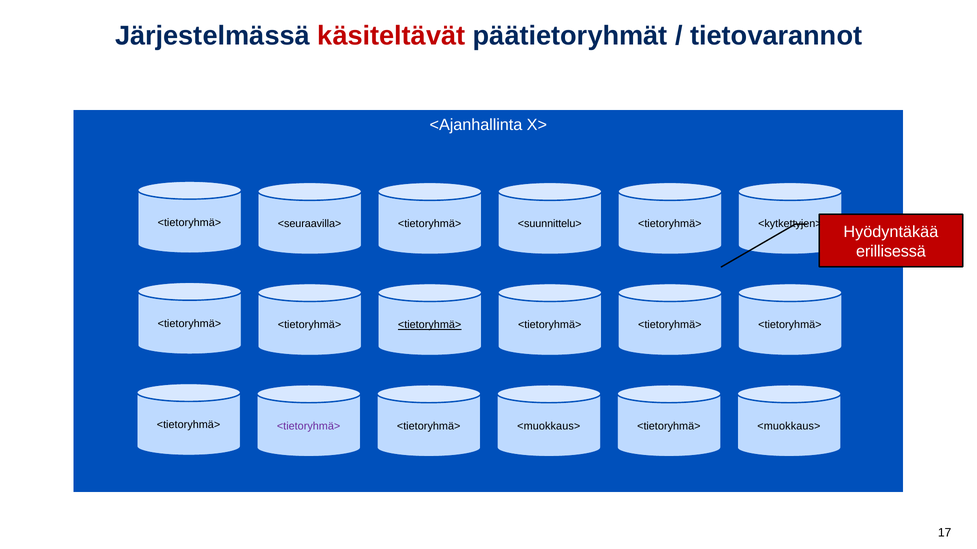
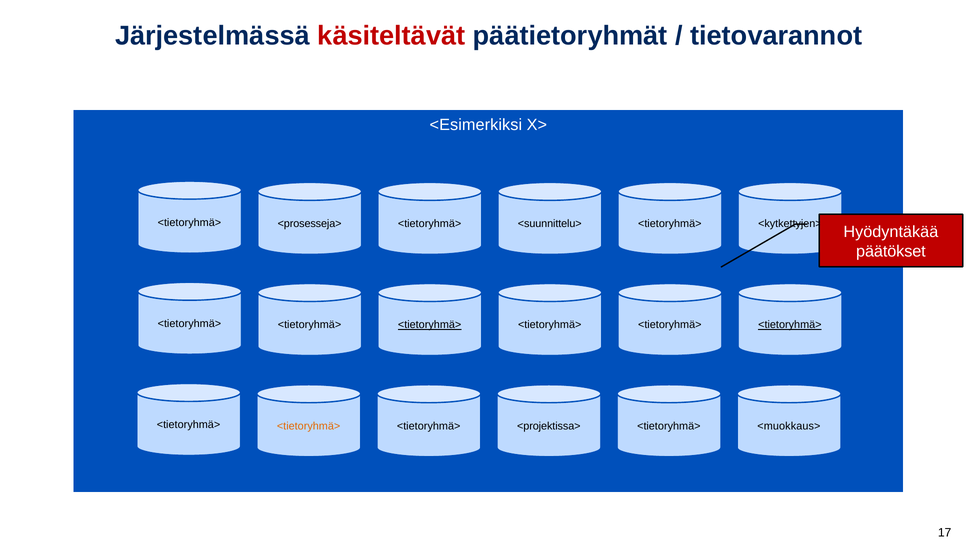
<Ajanhallinta: <Ajanhallinta -> <Esimerkiksi
<seuraavilla>: <seuraavilla> -> <prosesseja>
erillisessä: erillisessä -> päätökset
<tietoryhmä> at (790, 325) underline: none -> present
<tietoryhmä> at (309, 426) colour: purple -> orange
<muokkaus> at (549, 426): <muokkaus> -> <projektissa>
